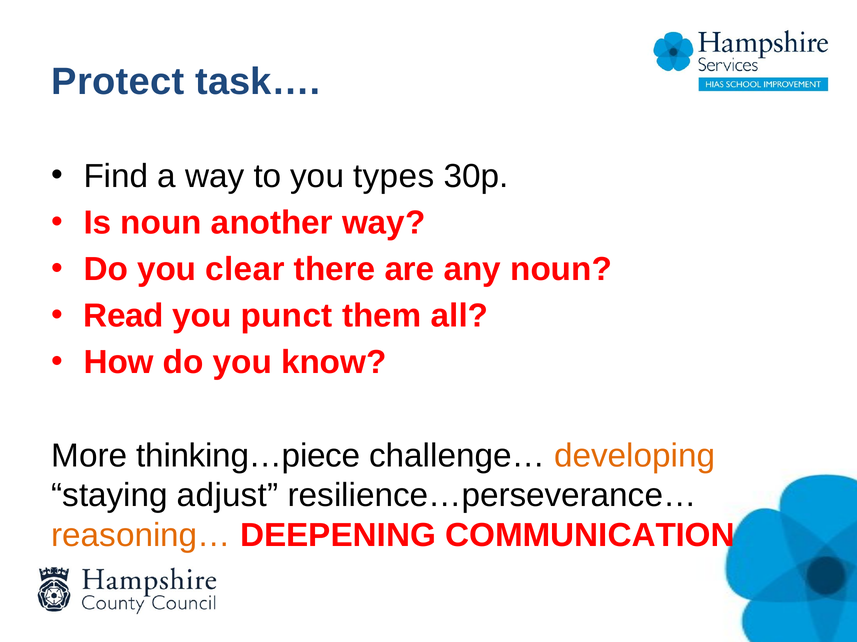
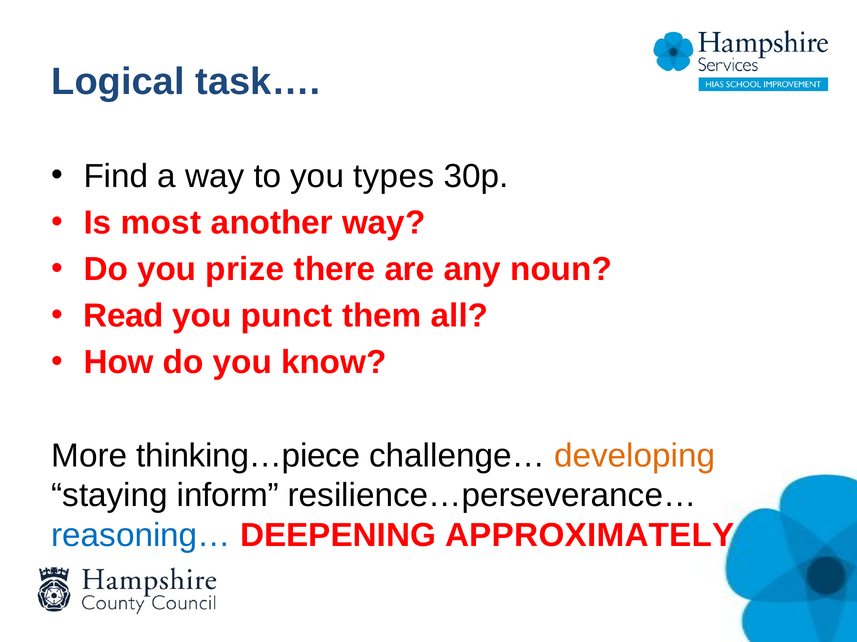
Protect: Protect -> Logical
Is noun: noun -> most
clear: clear -> prize
adjust: adjust -> inform
reasoning… colour: orange -> blue
COMMUNICATION: COMMUNICATION -> APPROXIMATELY
